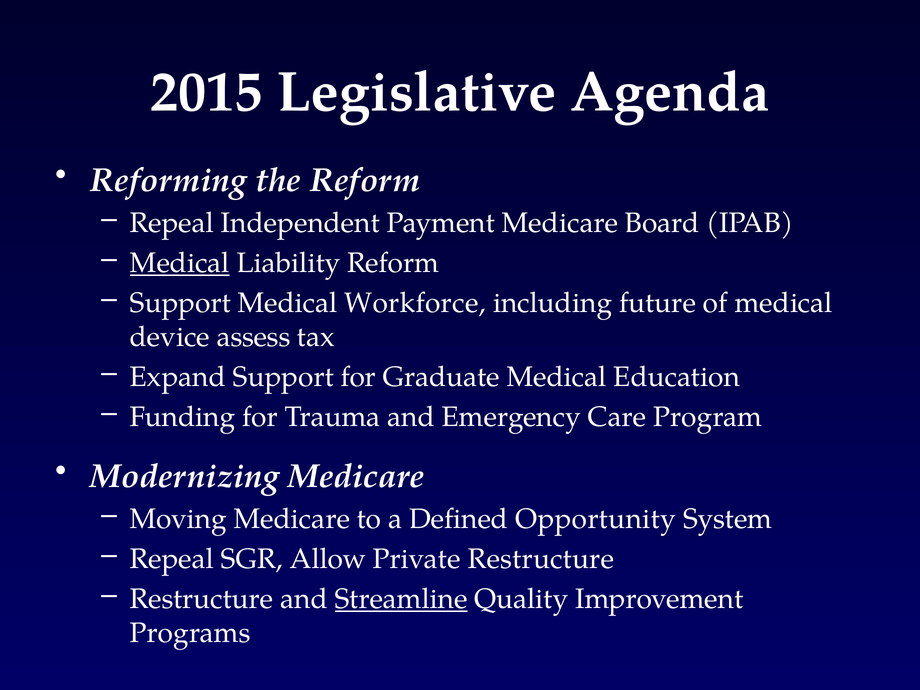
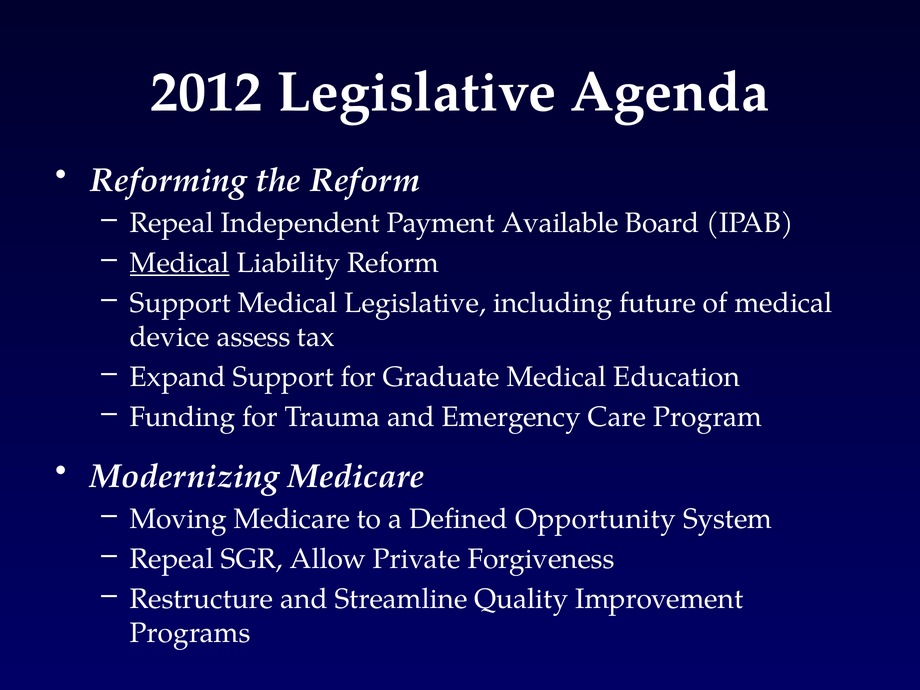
2015: 2015 -> 2012
Payment Medicare: Medicare -> Available
Medical Workforce: Workforce -> Legislative
Private Restructure: Restructure -> Forgiveness
Streamline underline: present -> none
